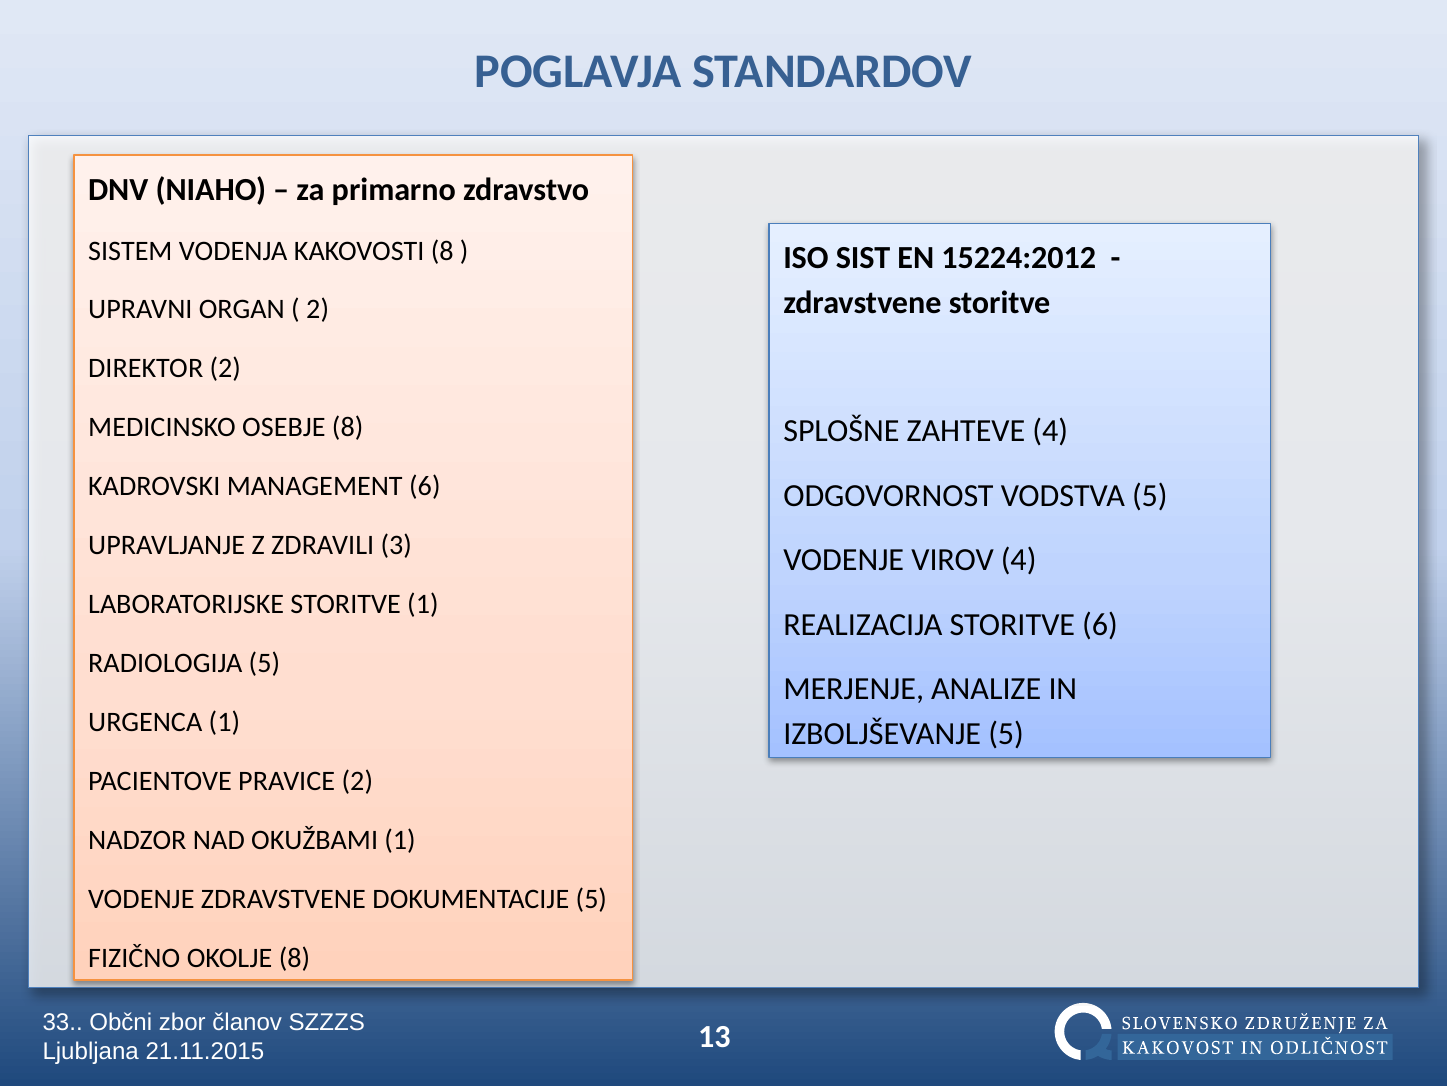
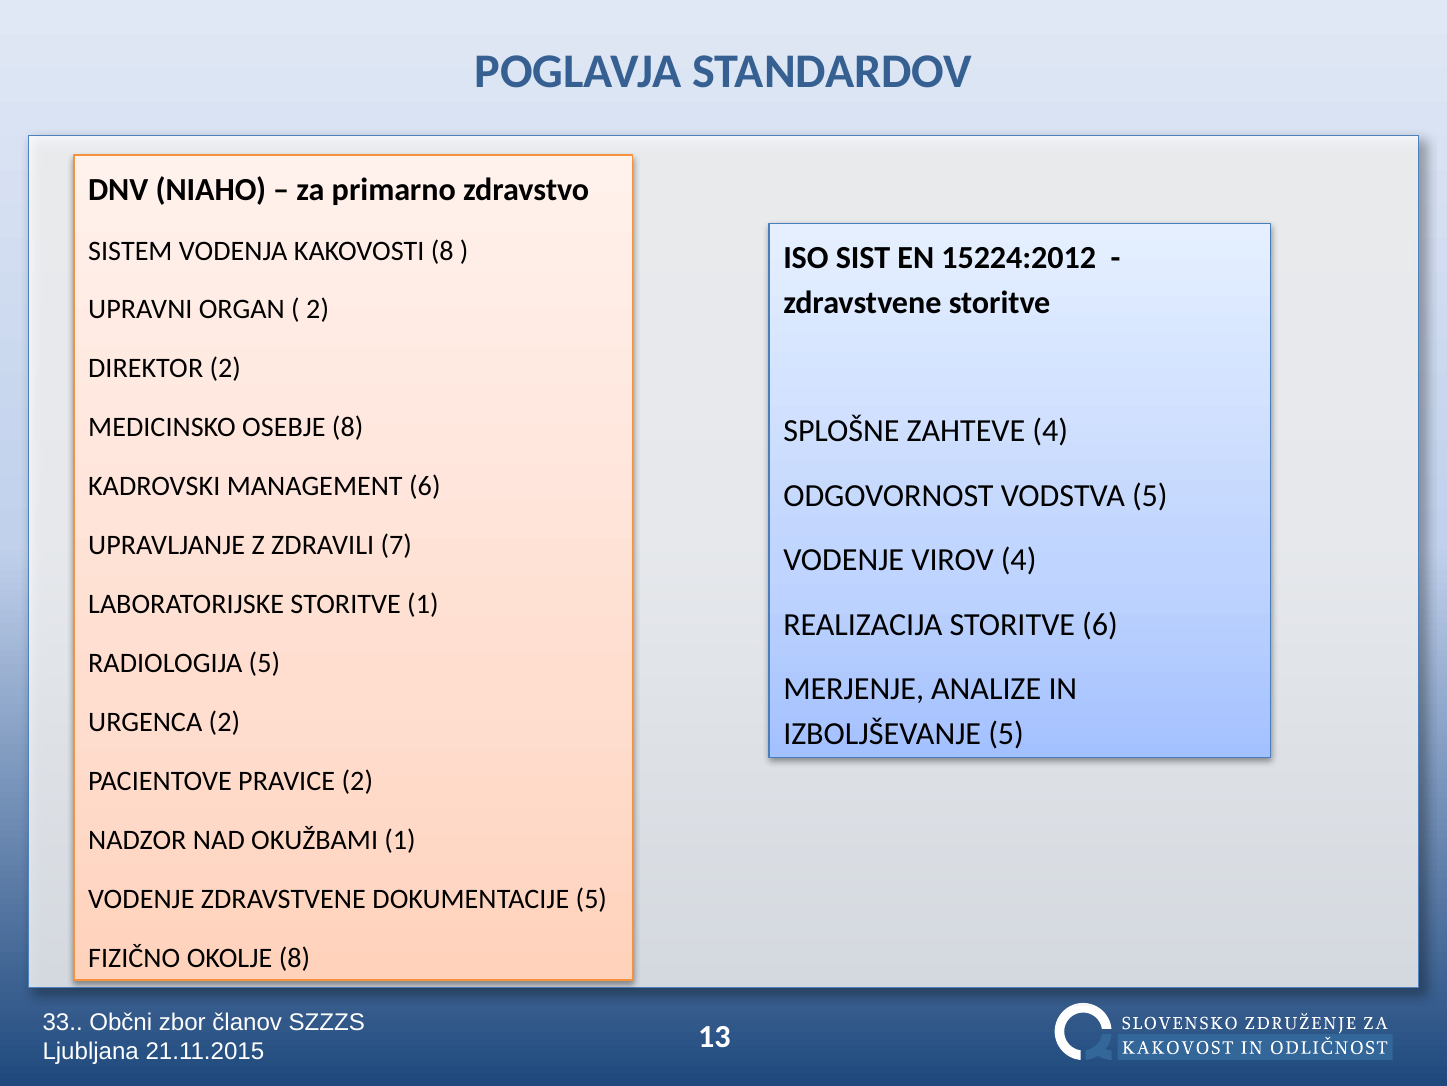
3: 3 -> 7
URGENCA 1: 1 -> 2
